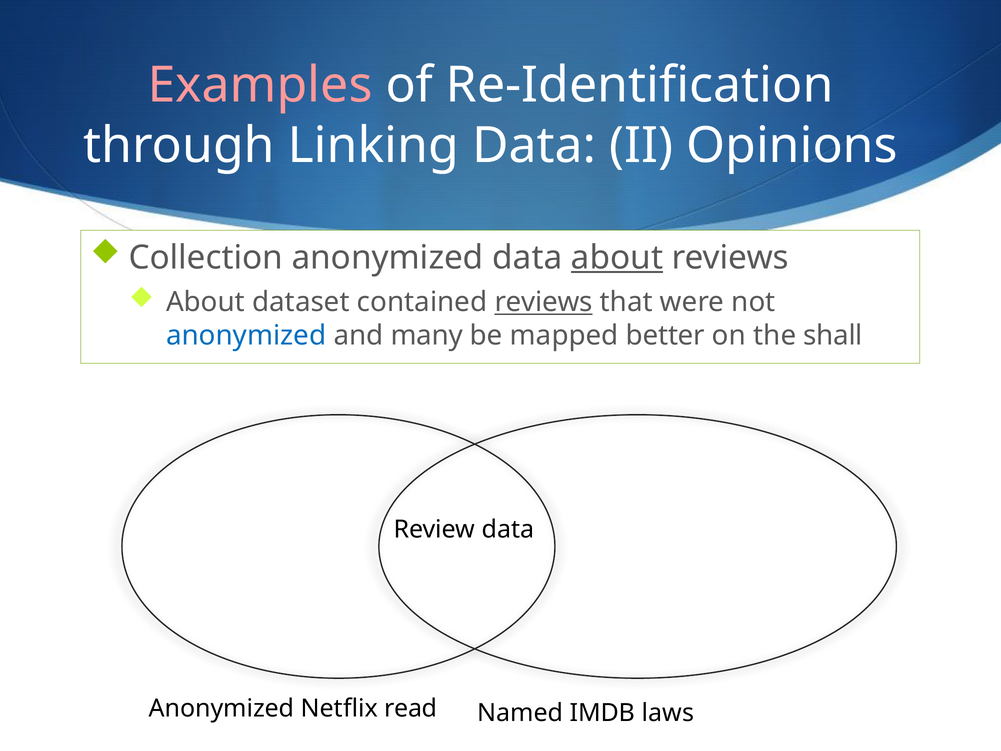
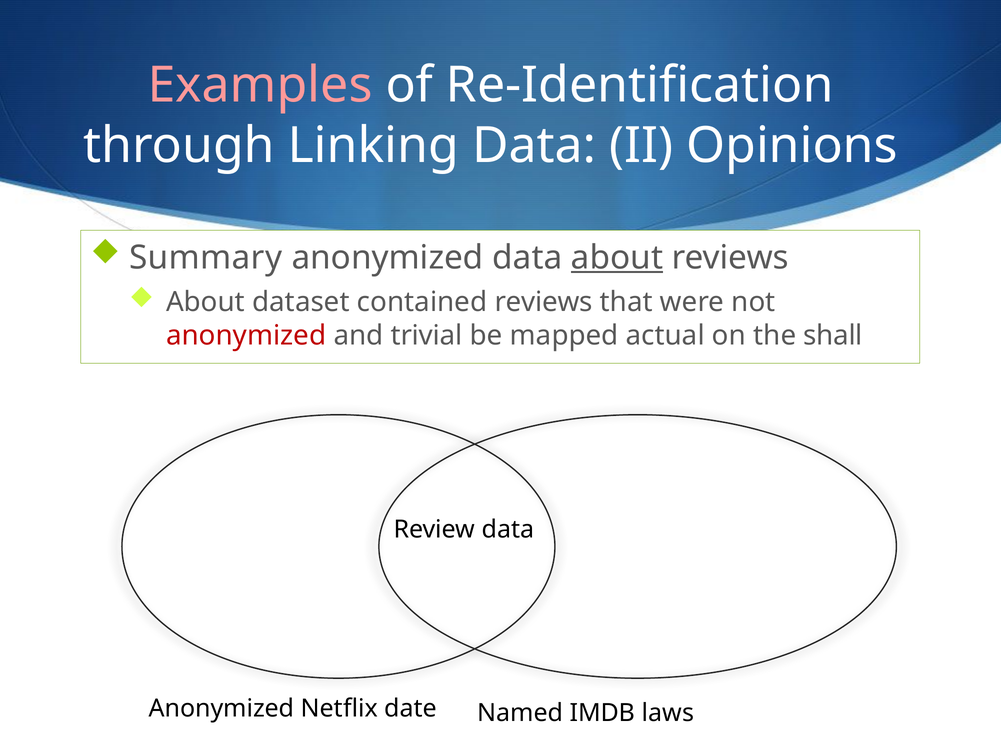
Collection: Collection -> Summary
reviews at (544, 302) underline: present -> none
anonymized at (246, 335) colour: blue -> red
many: many -> trivial
better: better -> actual
read: read -> date
